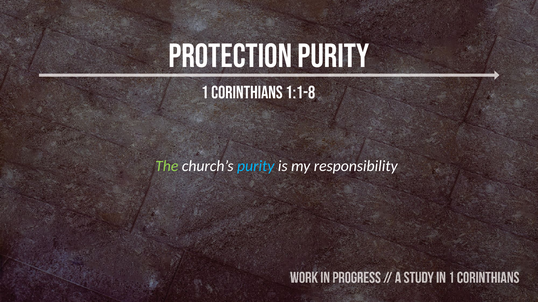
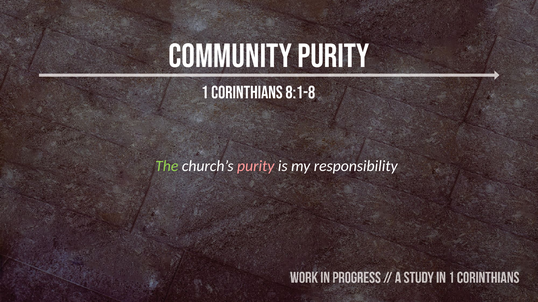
Protection: Protection -> Community
1:1-8: 1:1-8 -> 8:1-8
purity at (256, 166) colour: light blue -> pink
